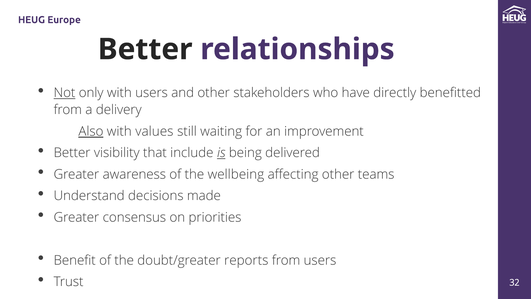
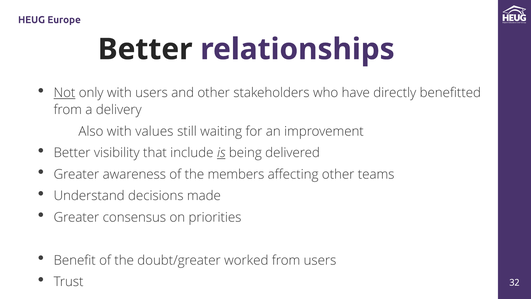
Also underline: present -> none
wellbeing: wellbeing -> members
reports: reports -> worked
